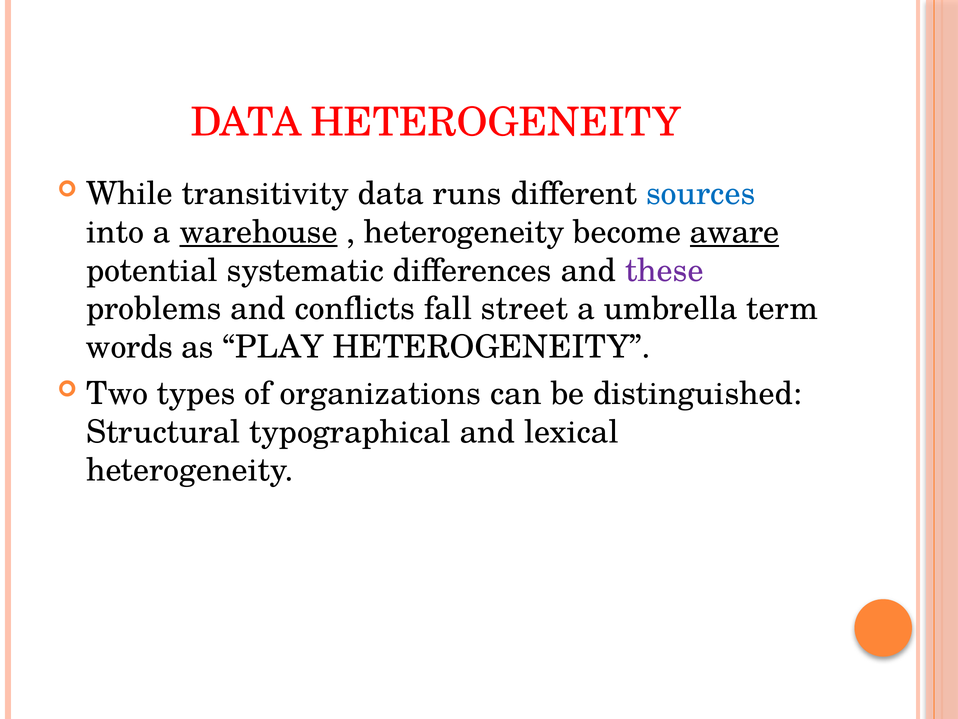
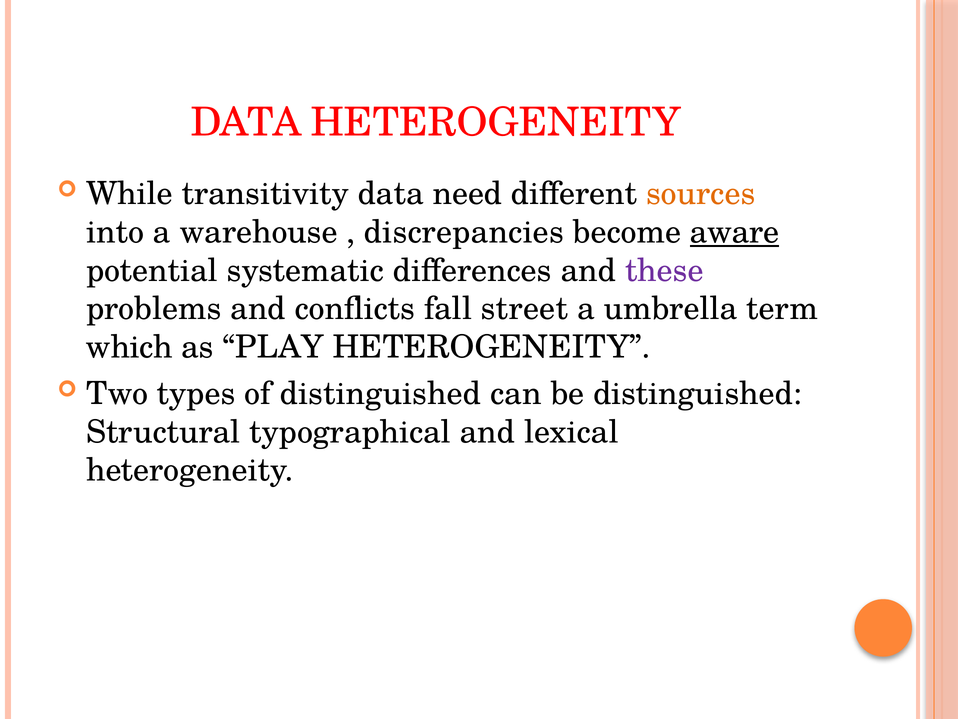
runs: runs -> need
sources colour: blue -> orange
warehouse underline: present -> none
heterogeneity at (464, 232): heterogeneity -> discrepancies
words: words -> which
of organizations: organizations -> distinguished
